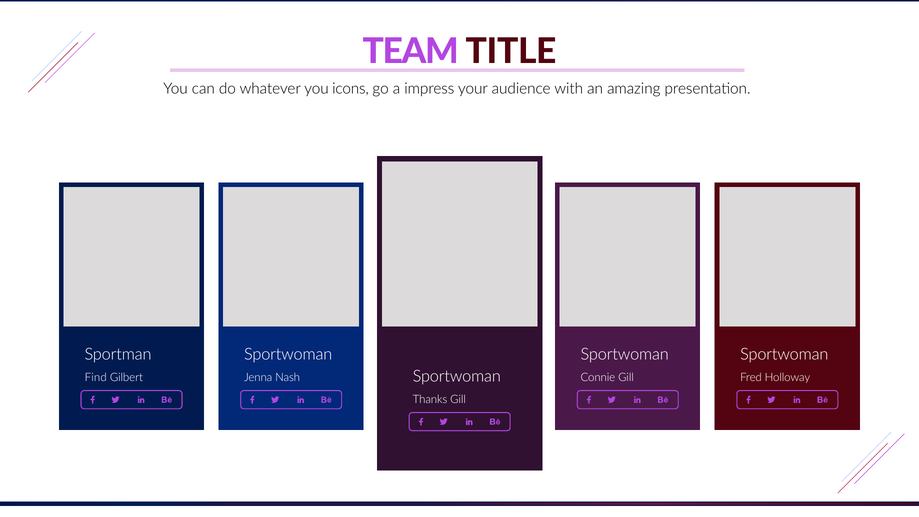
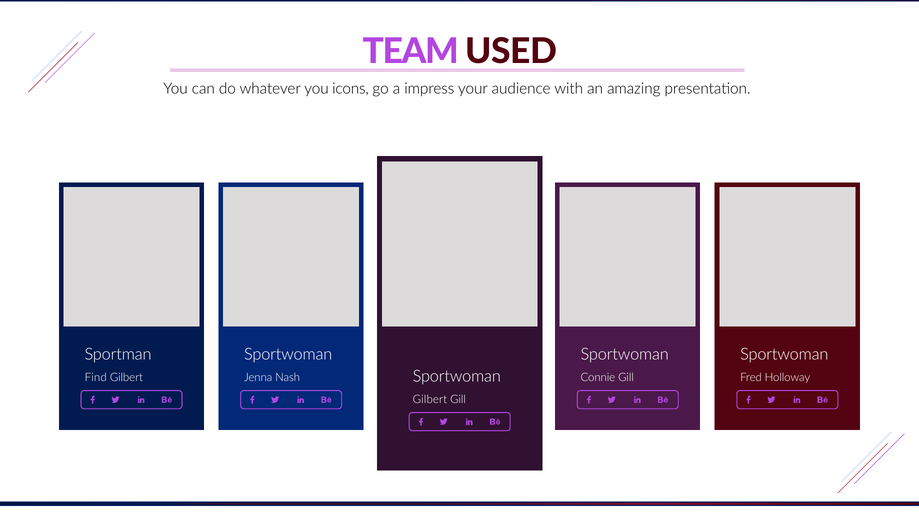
TITLE: TITLE -> USED
Thanks at (430, 399): Thanks -> Gilbert
